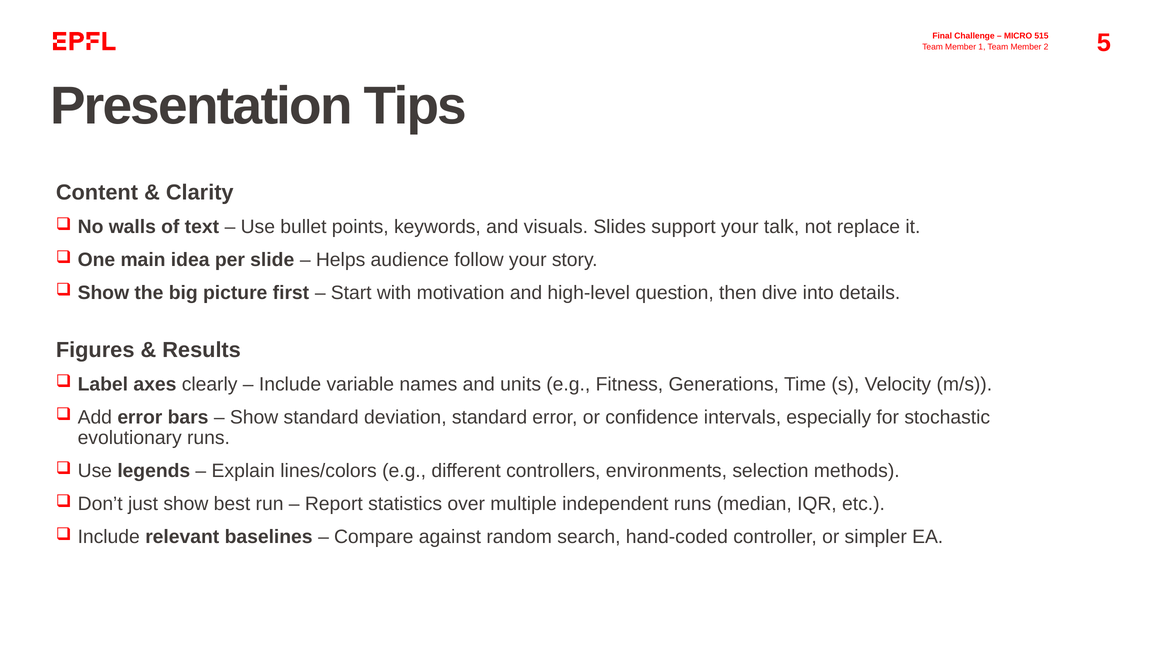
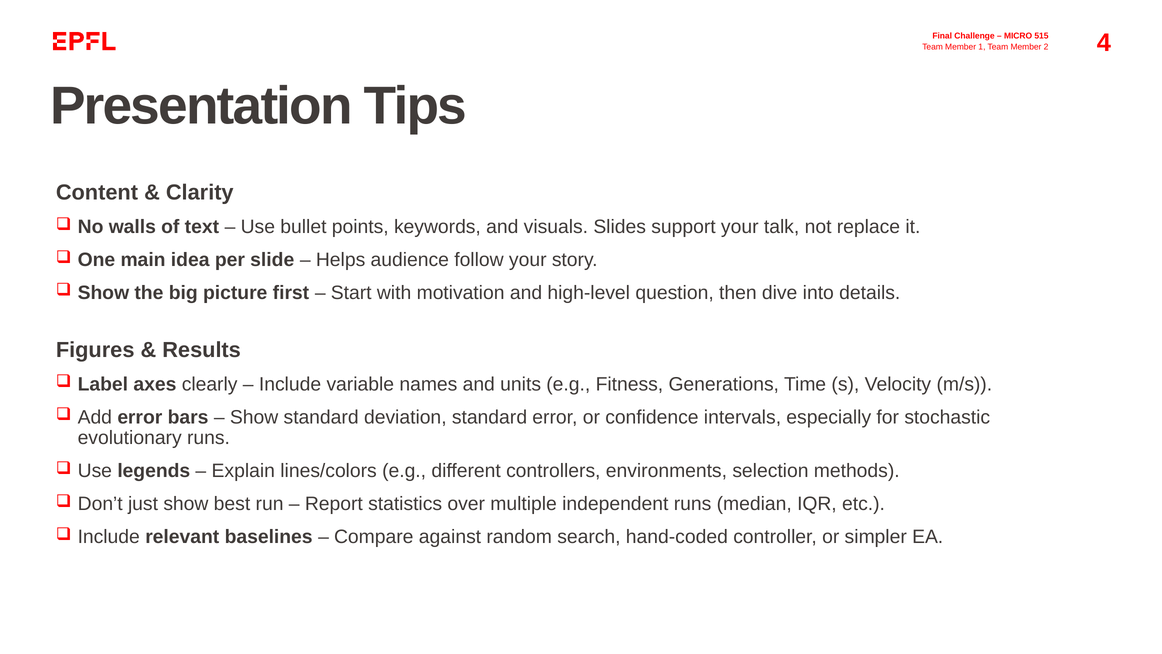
5: 5 -> 4
